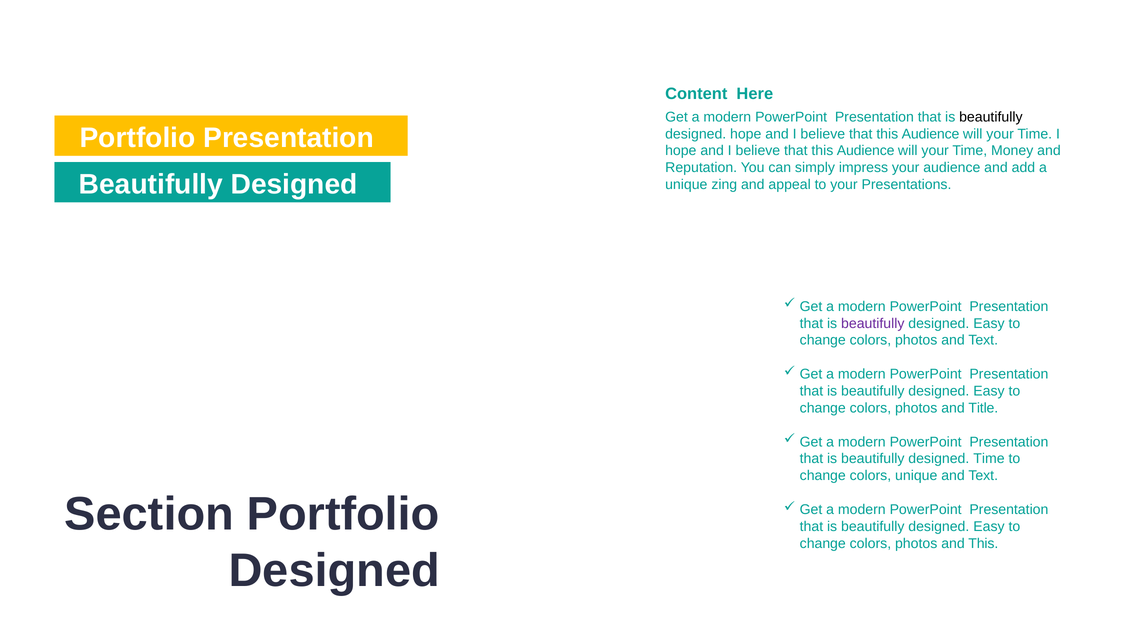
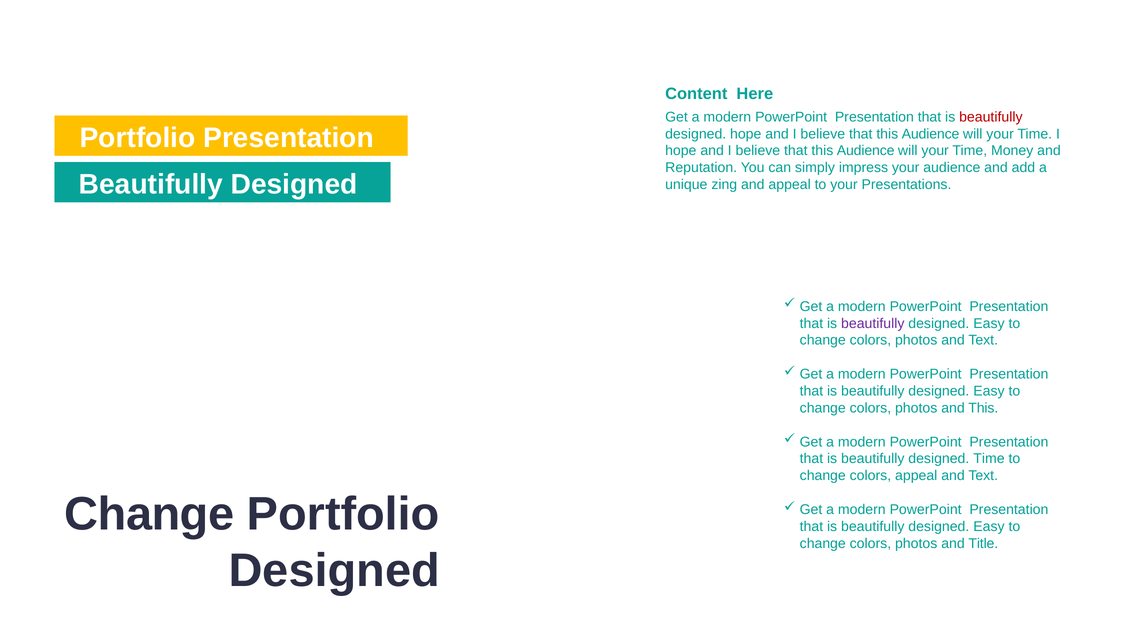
beautifully at (991, 117) colour: black -> red
and Title: Title -> This
colors unique: unique -> appeal
Section at (149, 514): Section -> Change
and This: This -> Title
